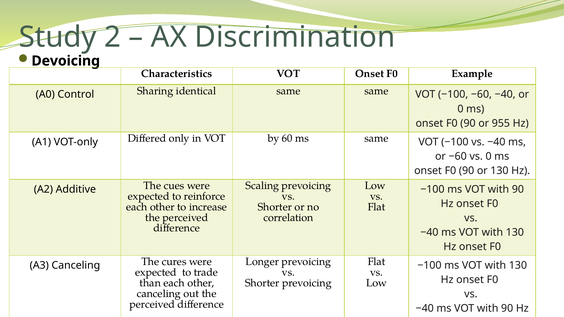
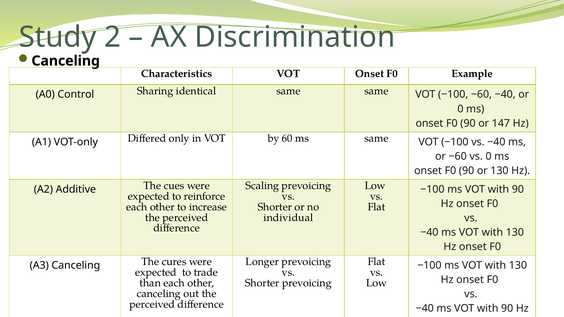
Devoicing at (66, 61): Devoicing -> Canceling
955: 955 -> 147
correlation: correlation -> individual
